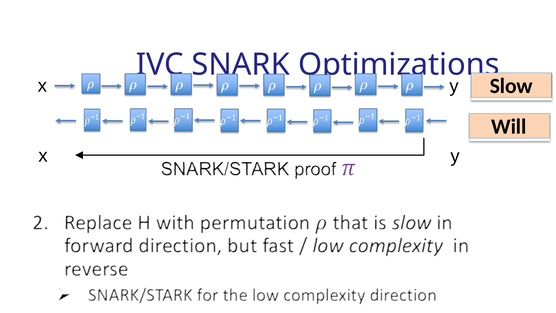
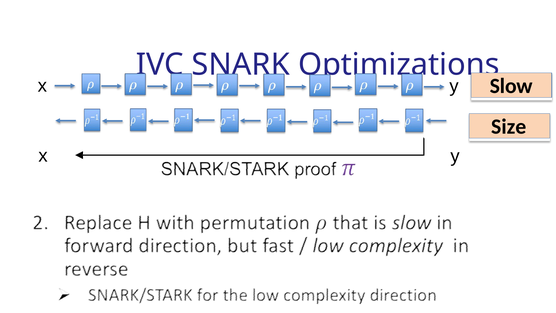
Will: Will -> Size
